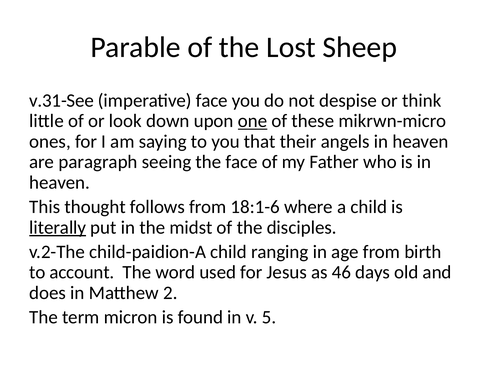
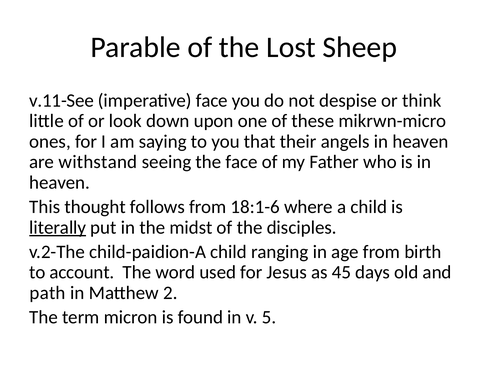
v.31-See: v.31-See -> v.11-See
one underline: present -> none
paragraph: paragraph -> withstand
46: 46 -> 45
does: does -> path
